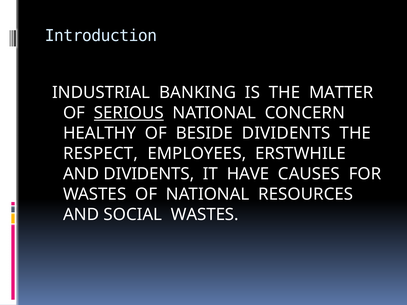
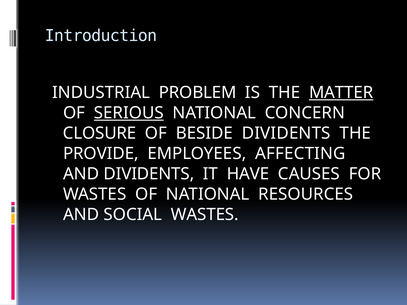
BANKING: BANKING -> PROBLEM
MATTER underline: none -> present
HEALTHY: HEALTHY -> CLOSURE
RESPECT: RESPECT -> PROVIDE
ERSTWHILE: ERSTWHILE -> AFFECTING
